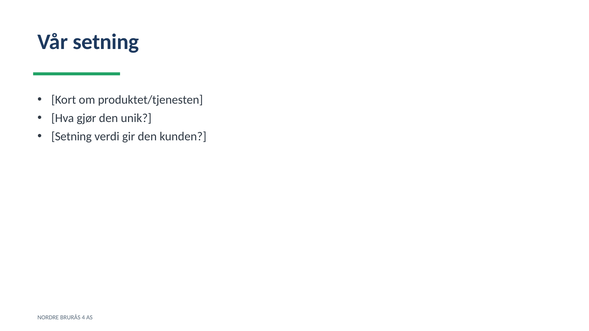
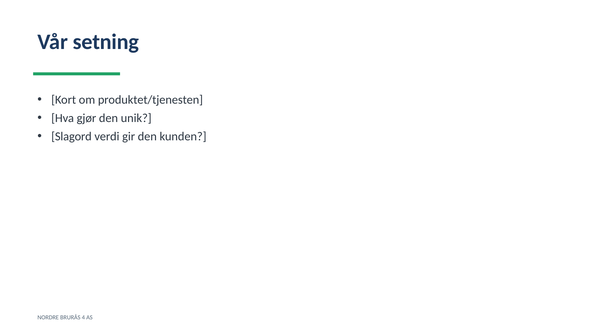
Setning at (71, 137): Setning -> Slagord
